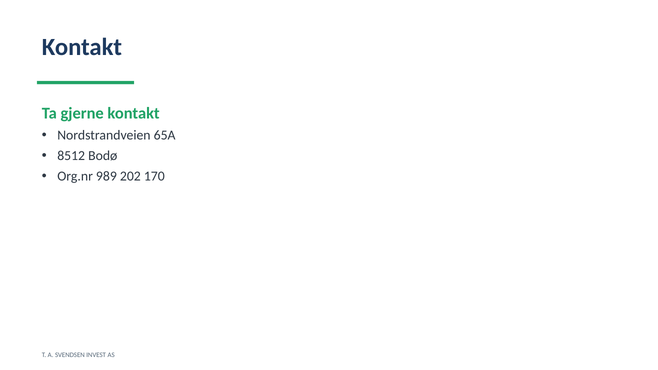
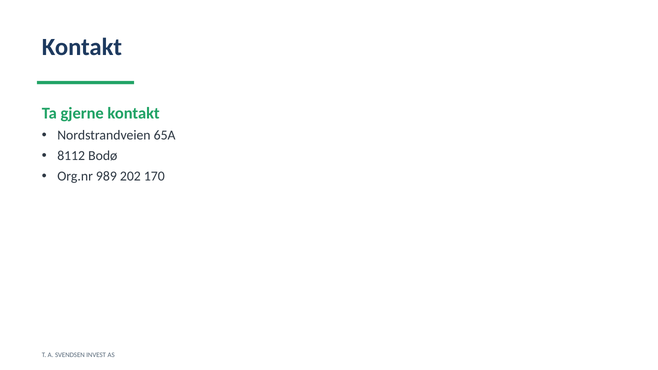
8512: 8512 -> 8112
